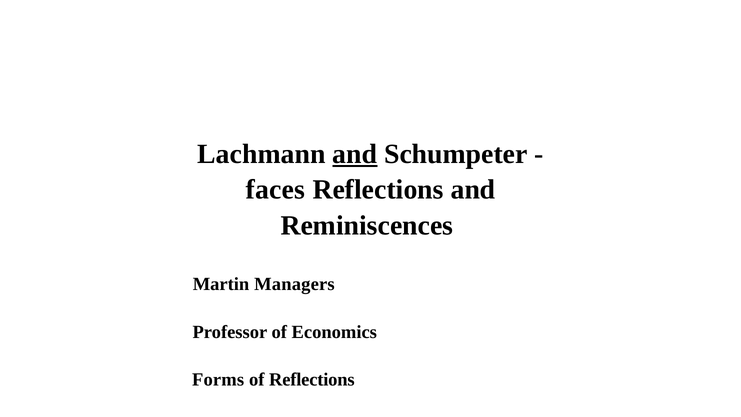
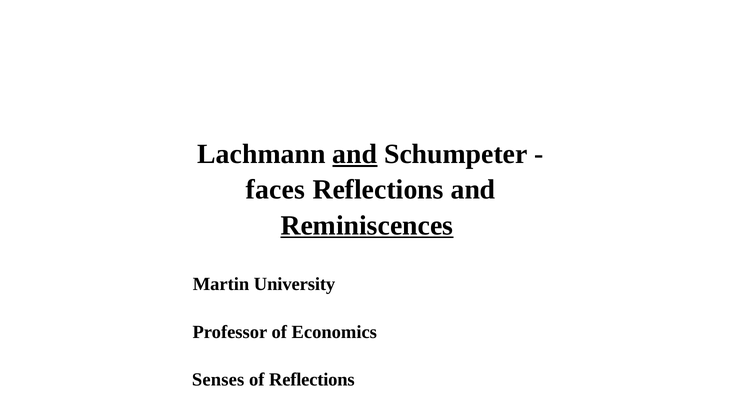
Reminiscences underline: none -> present
Martin Managers: Managers -> University
Forms: Forms -> Senses
